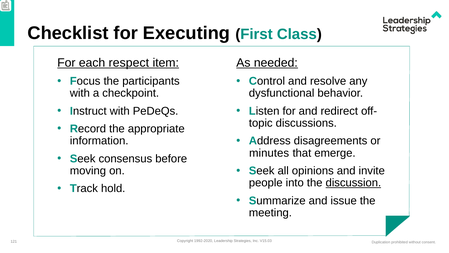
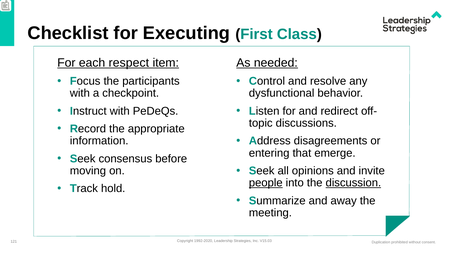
minutes: minutes -> entering
people underline: none -> present
issue: issue -> away
